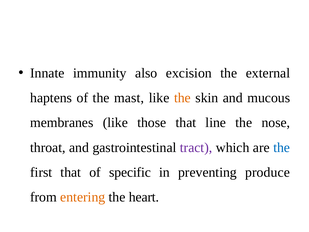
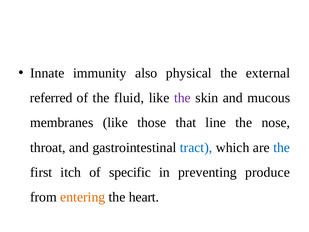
excision: excision -> physical
haptens: haptens -> referred
mast: mast -> fluid
the at (182, 98) colour: orange -> purple
tract colour: purple -> blue
first that: that -> itch
